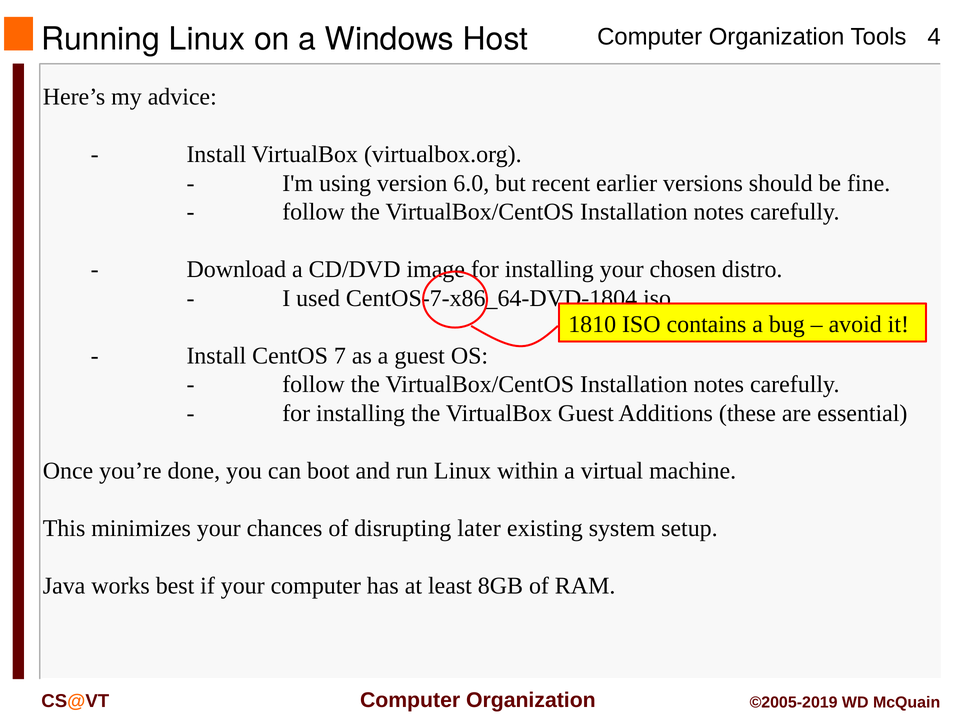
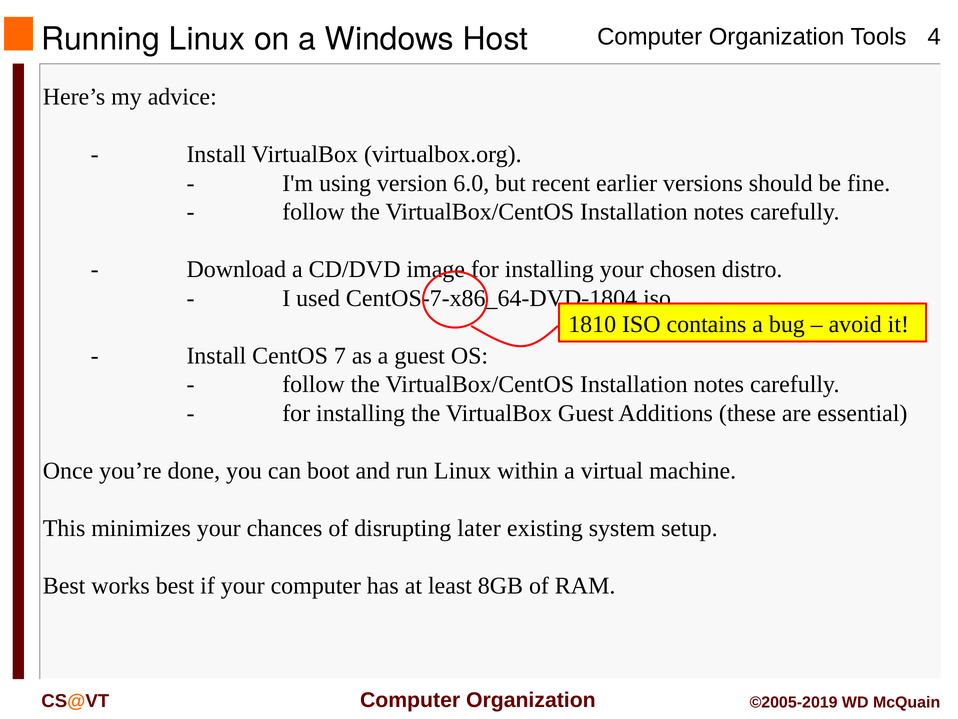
Java at (64, 585): Java -> Best
